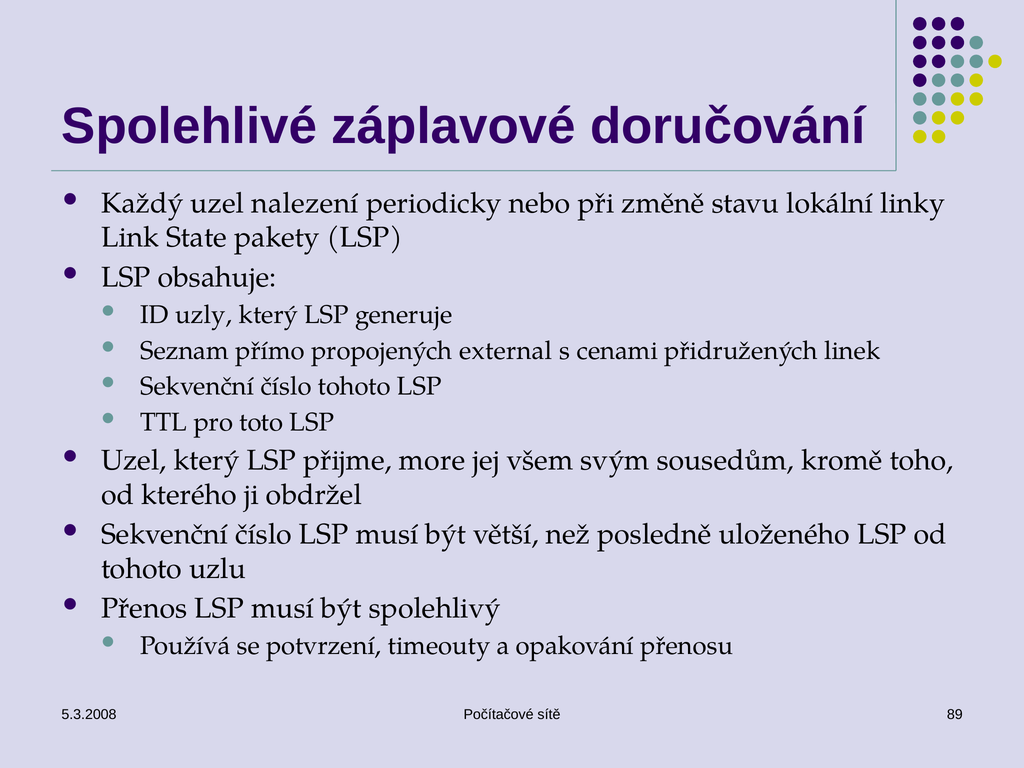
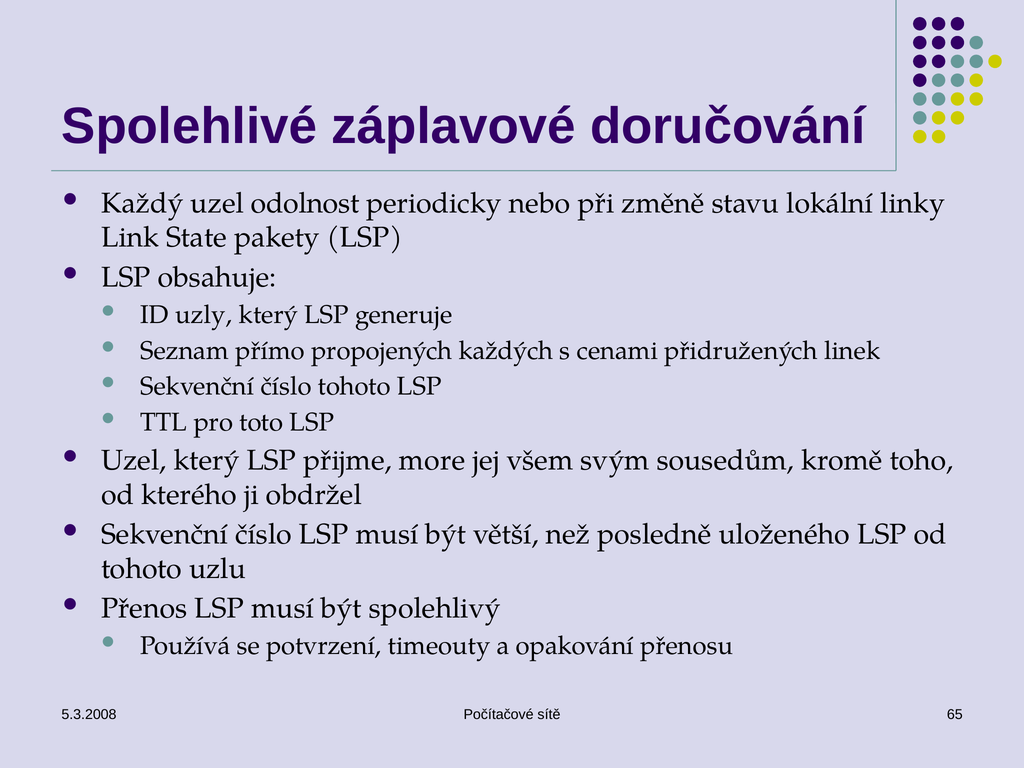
nalezení: nalezení -> odolnost
external: external -> každých
89: 89 -> 65
